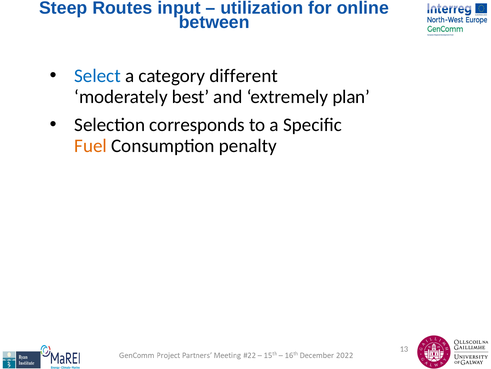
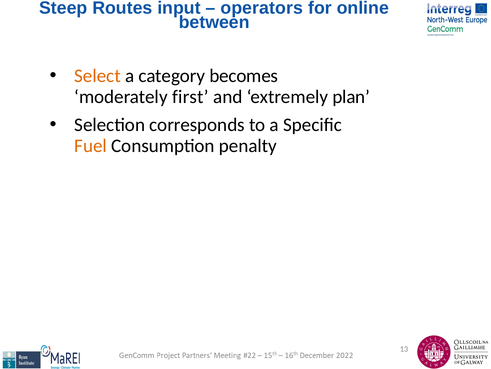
utilization: utilization -> operators
Select colour: blue -> orange
different: different -> becomes
best: best -> first
